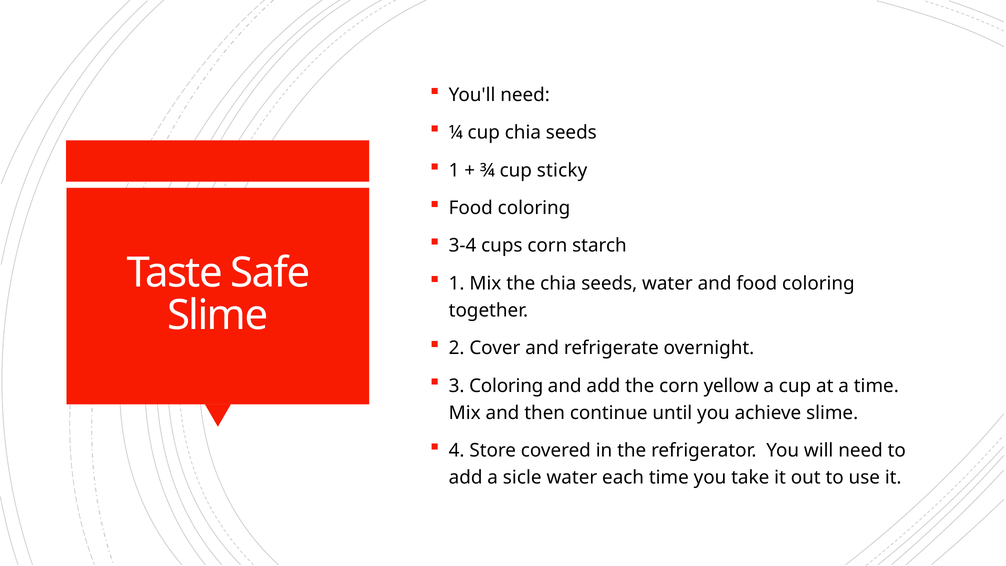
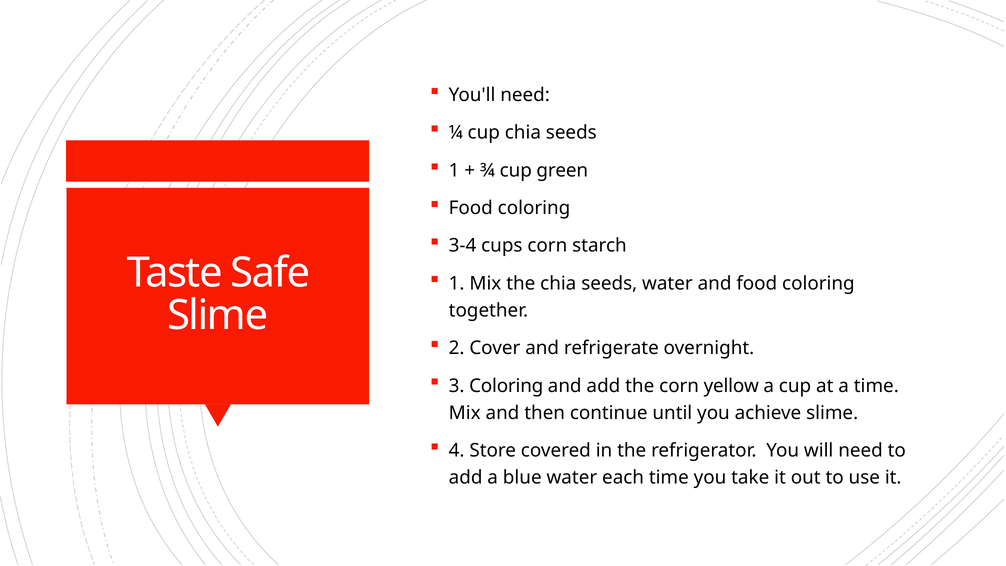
sticky: sticky -> green
sicle: sicle -> blue
